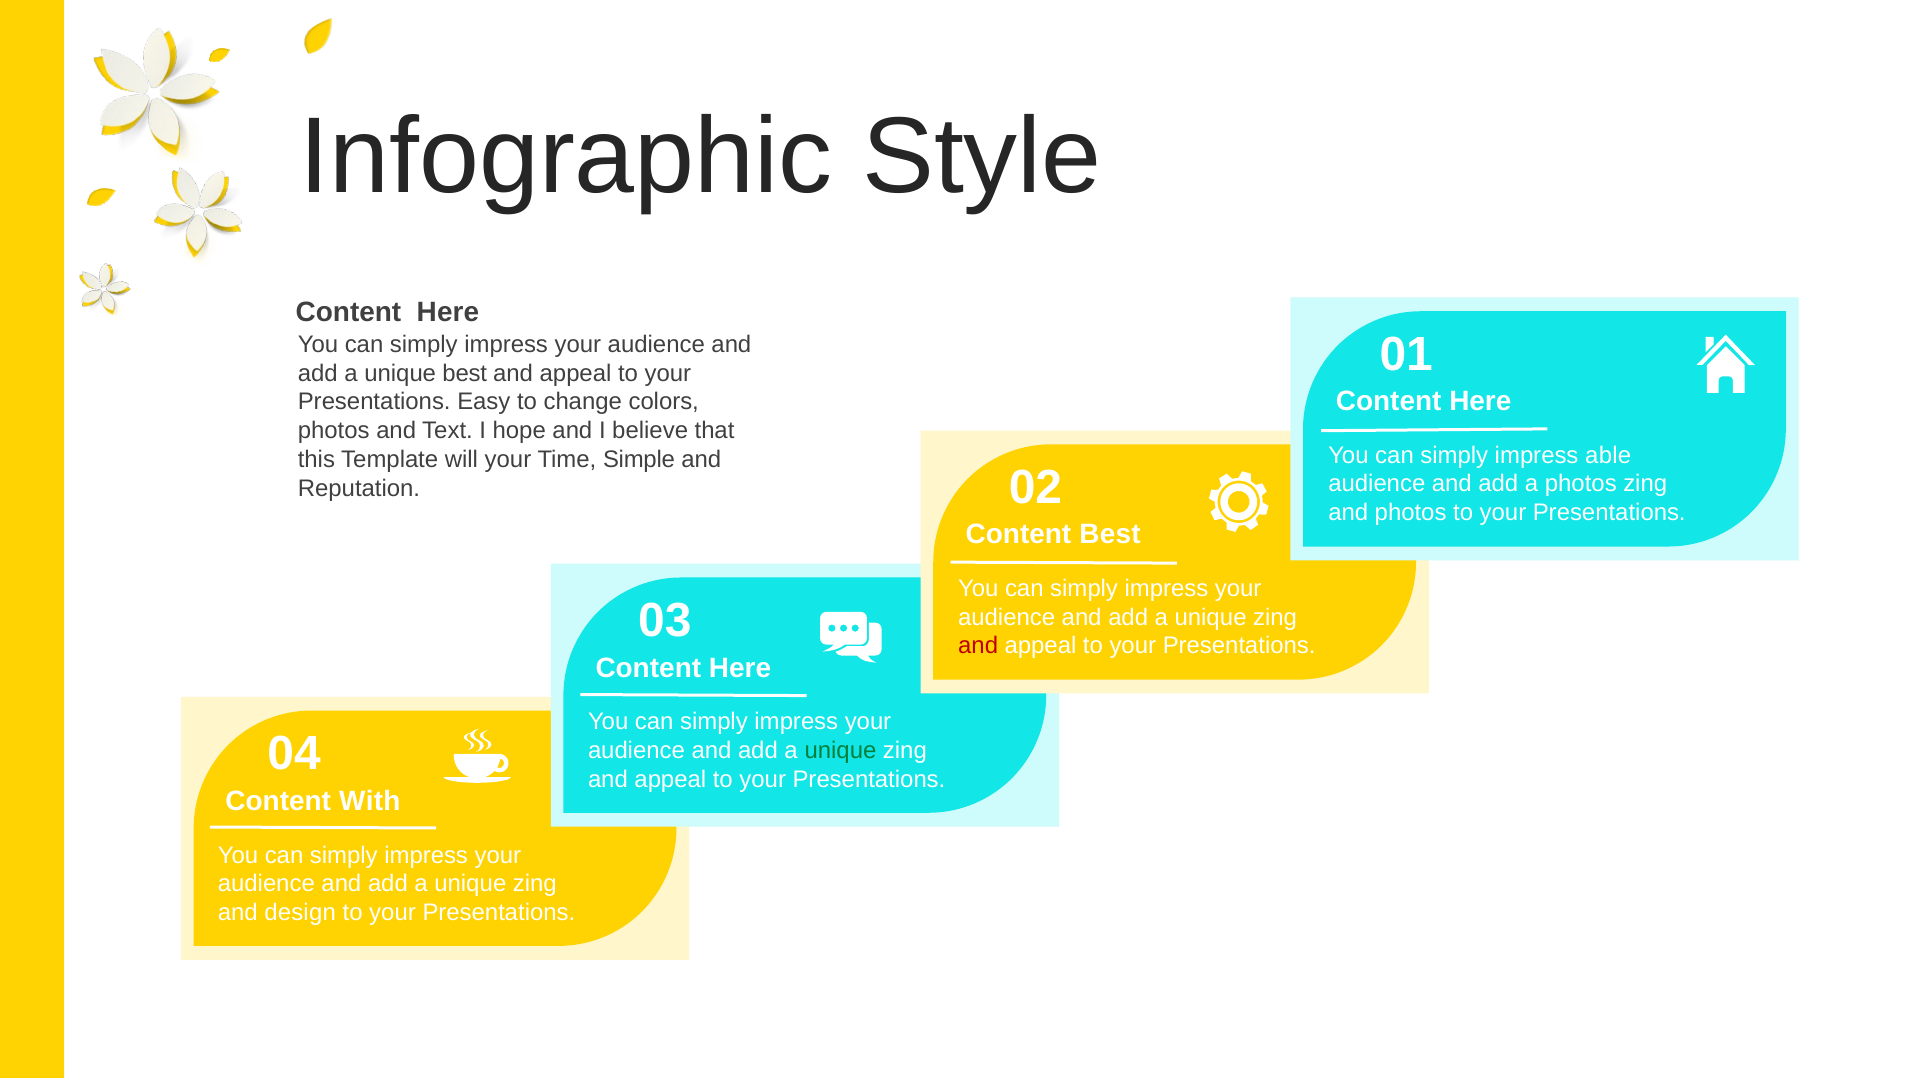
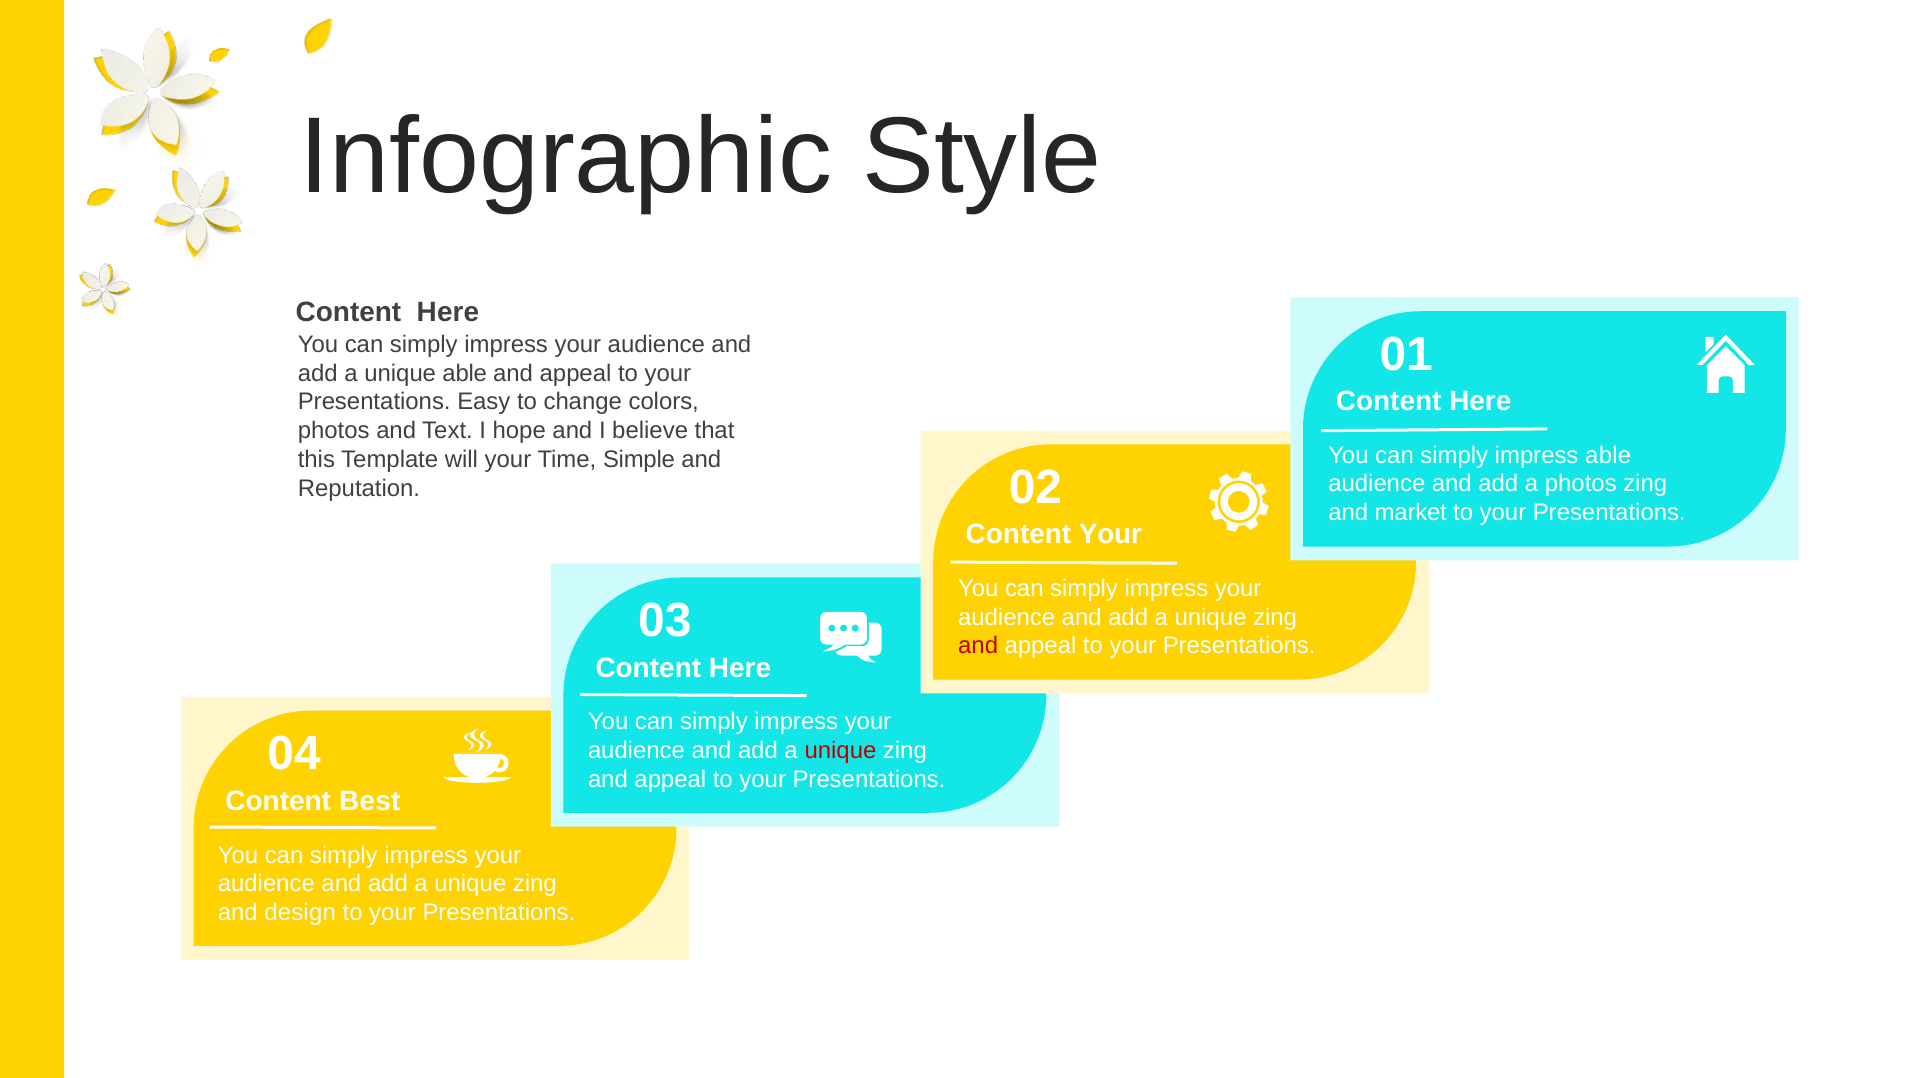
unique best: best -> able
and photos: photos -> market
Content Best: Best -> Your
unique at (840, 750) colour: green -> red
With: With -> Best
